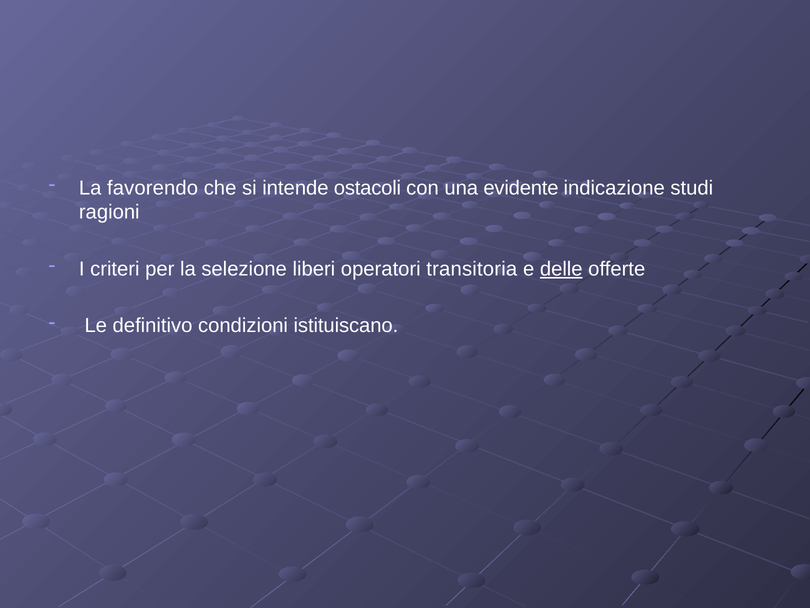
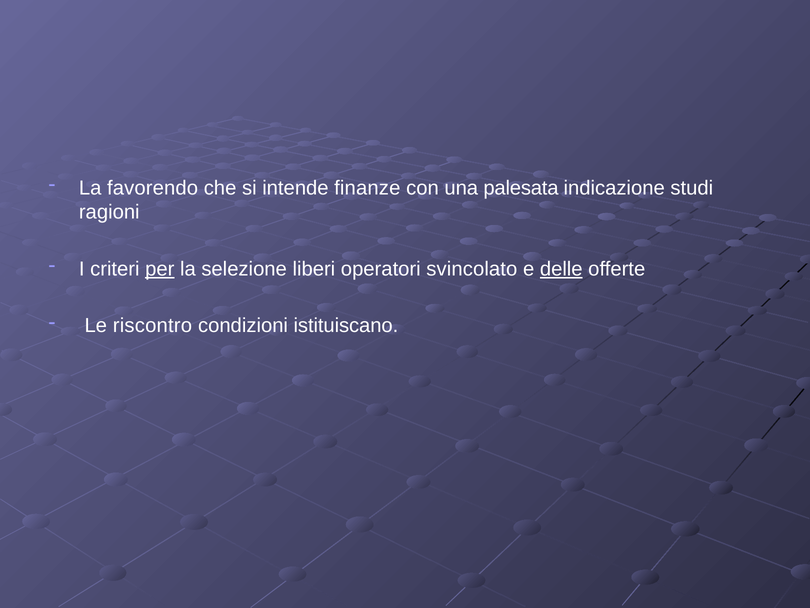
ostacoli: ostacoli -> finanze
evidente: evidente -> palesata
per underline: none -> present
transitoria: transitoria -> svincolato
definitivo: definitivo -> riscontro
